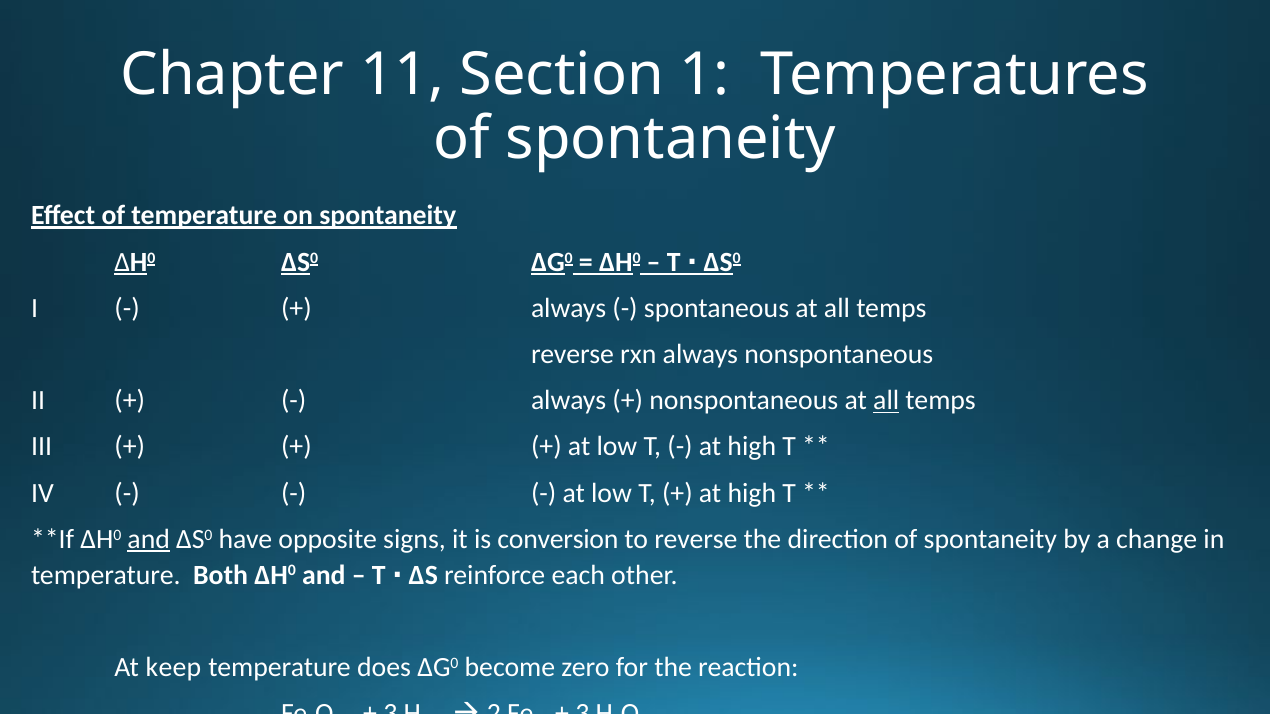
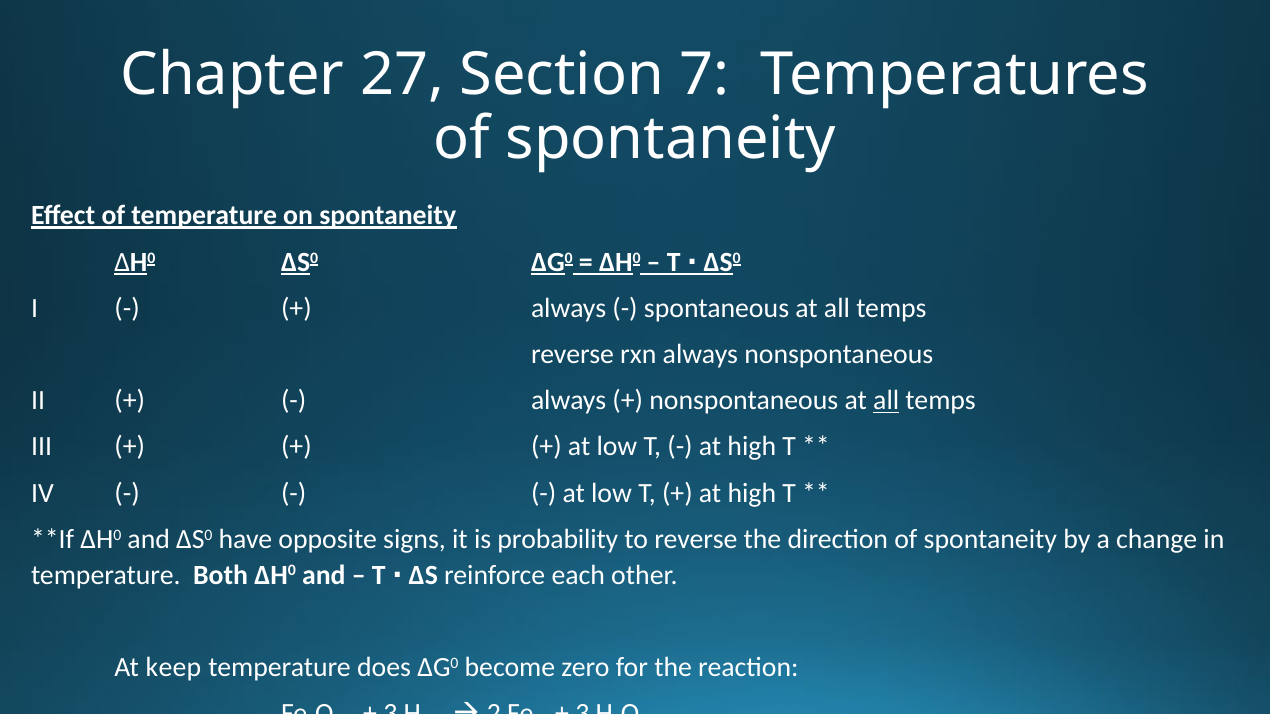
11: 11 -> 27
1: 1 -> 7
and at (149, 540) underline: present -> none
conversion: conversion -> probability
